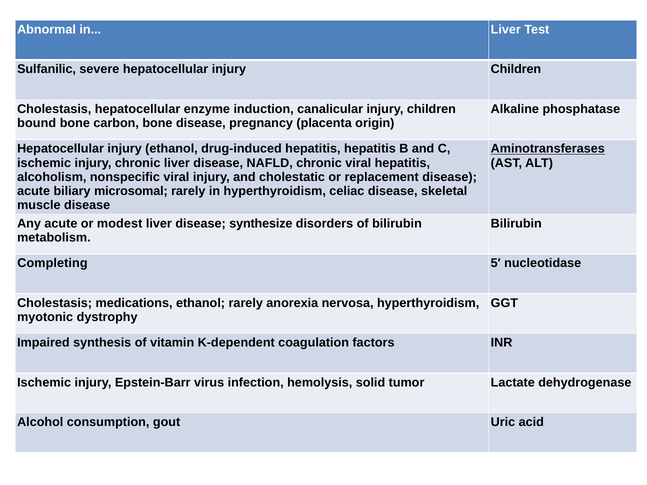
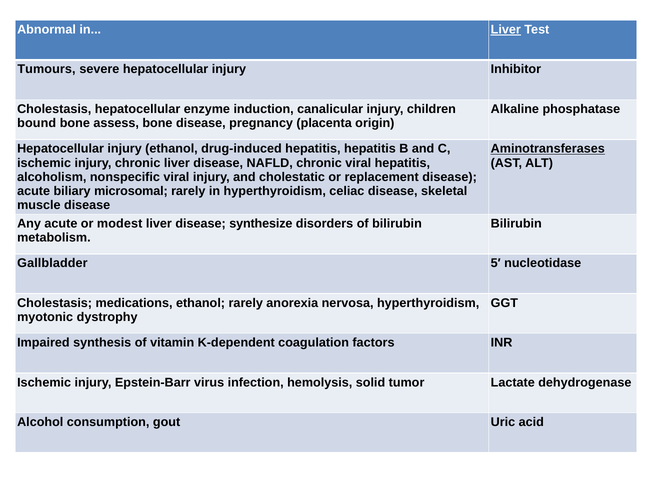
Liver at (506, 30) underline: none -> present
Sulfanilic: Sulfanilic -> Tumours
hepatocellular injury Children: Children -> Inhibitor
carbon: carbon -> assess
Completing: Completing -> Gallbladder
